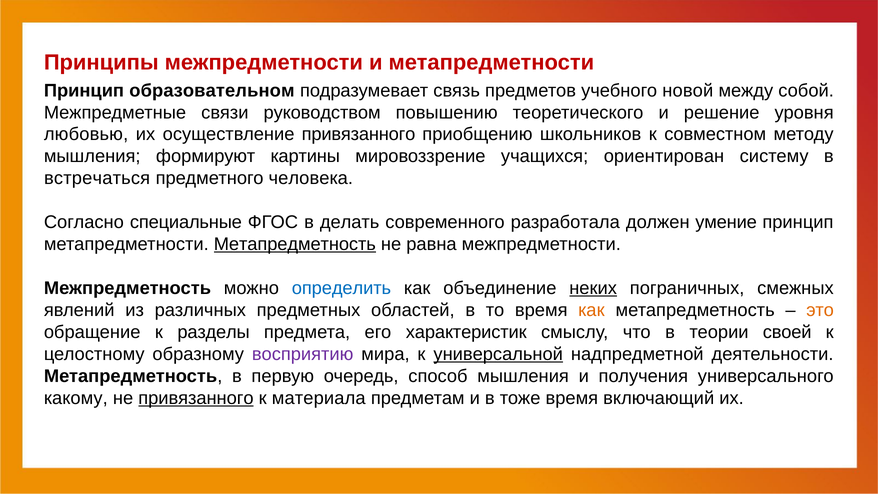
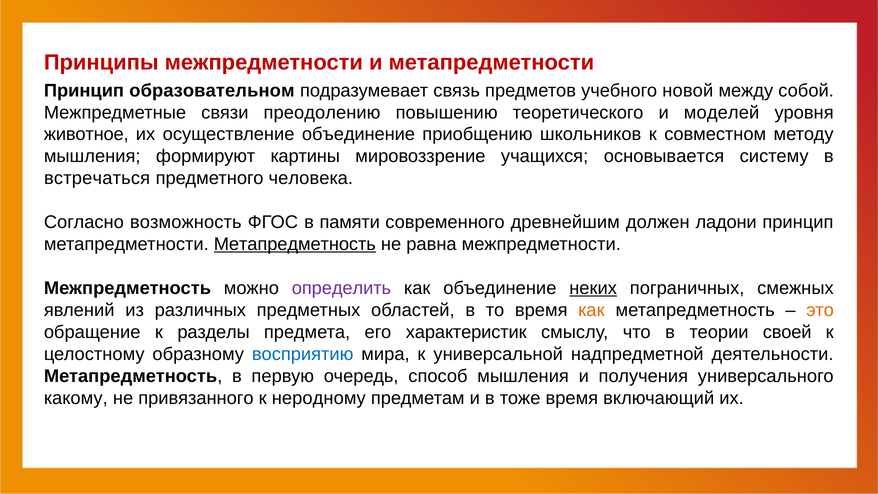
руководством: руководством -> преодолению
решение: решение -> моделей
любовью: любовью -> животное
осуществление привязанного: привязанного -> объединение
ориентирован: ориентирован -> основывается
специальные: специальные -> возможность
делать: делать -> памяти
разработала: разработала -> древнейшим
умение: умение -> ладони
определить colour: blue -> purple
восприятию colour: purple -> blue
универсальной underline: present -> none
привязанного at (196, 398) underline: present -> none
материала: материала -> неродному
